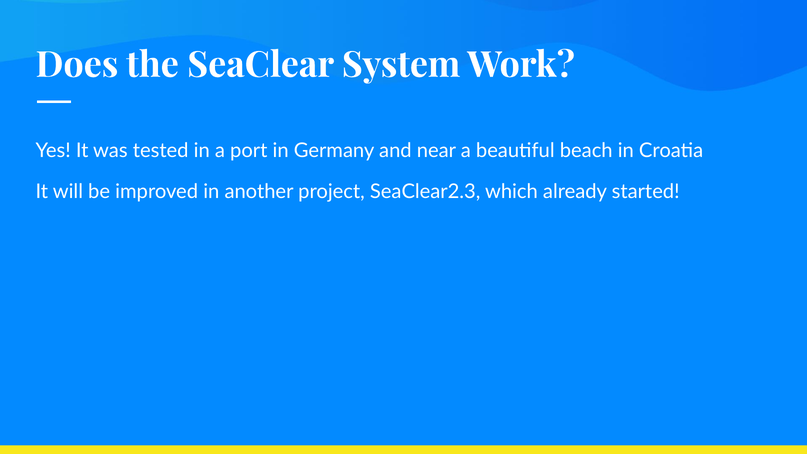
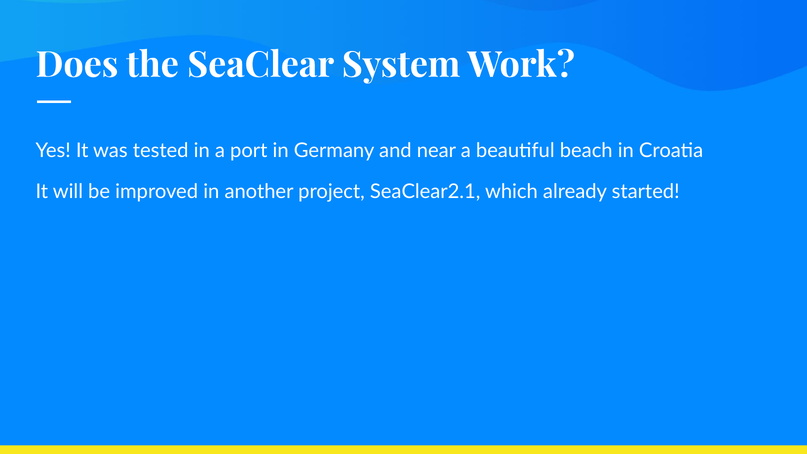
SeaClear2.3: SeaClear2.3 -> SeaClear2.1
